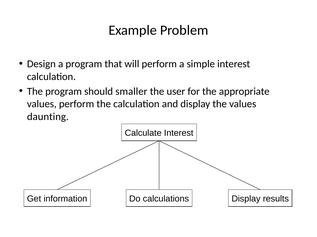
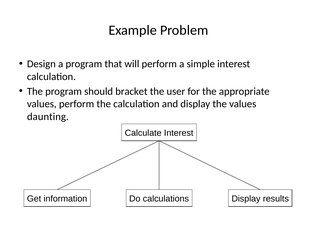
smaller: smaller -> bracket
